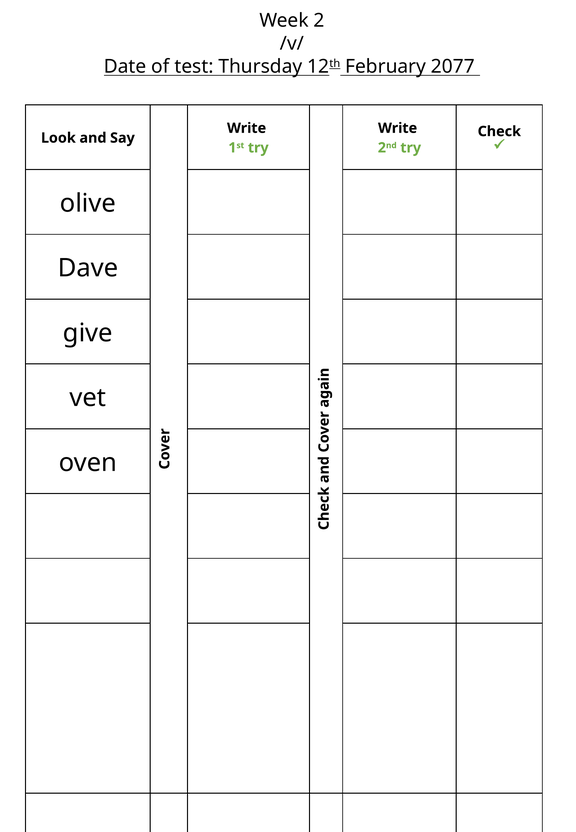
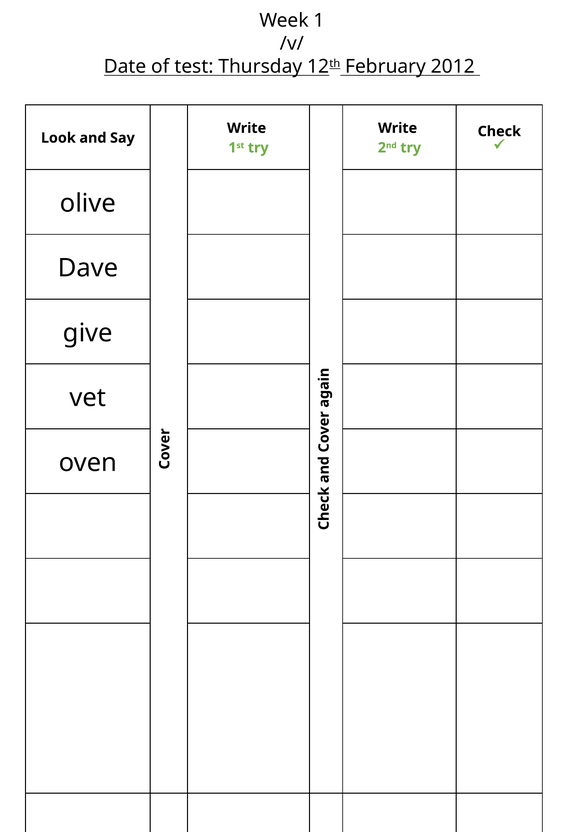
2: 2 -> 1
2077: 2077 -> 2012
